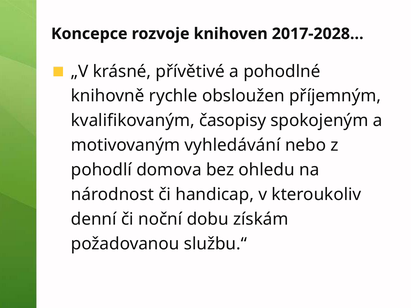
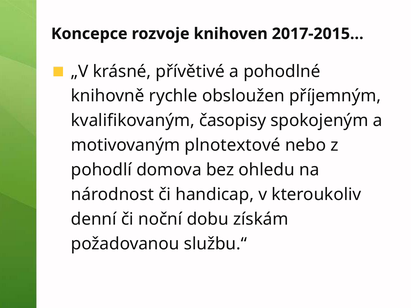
2017-2028…: 2017-2028… -> 2017-2015…
vyhledávání: vyhledávání -> plnotextové
